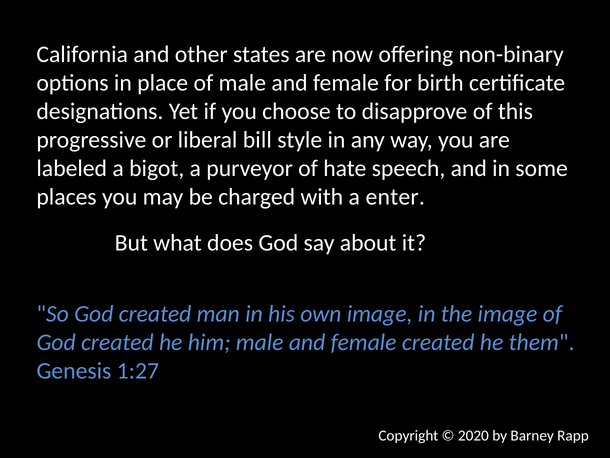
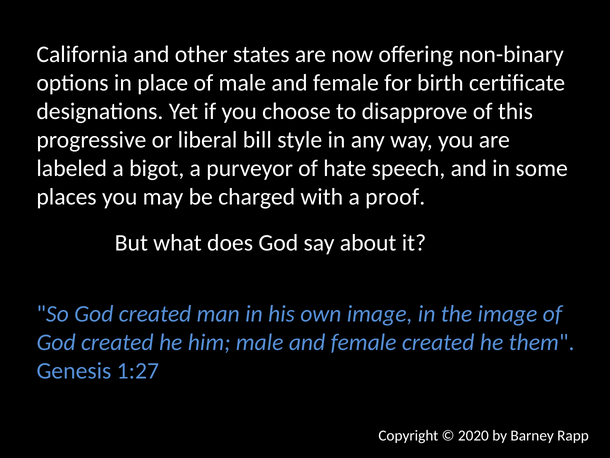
enter: enter -> proof
